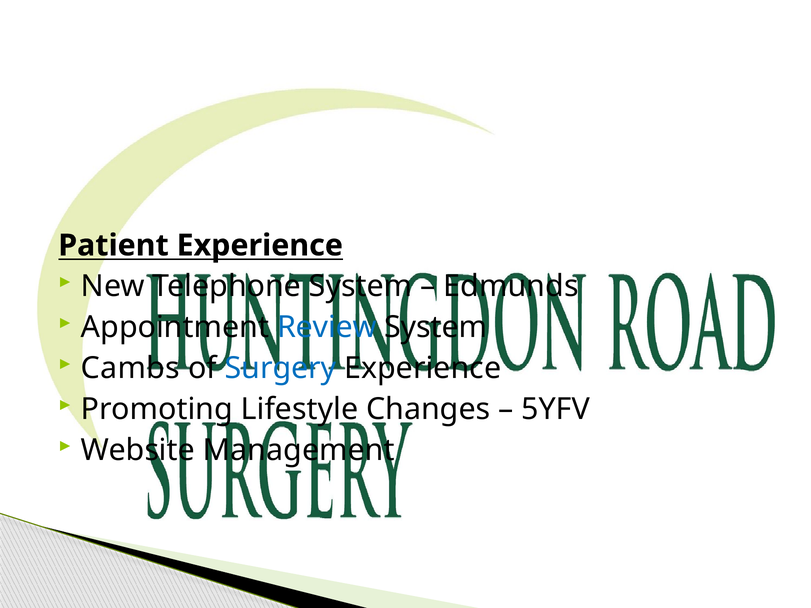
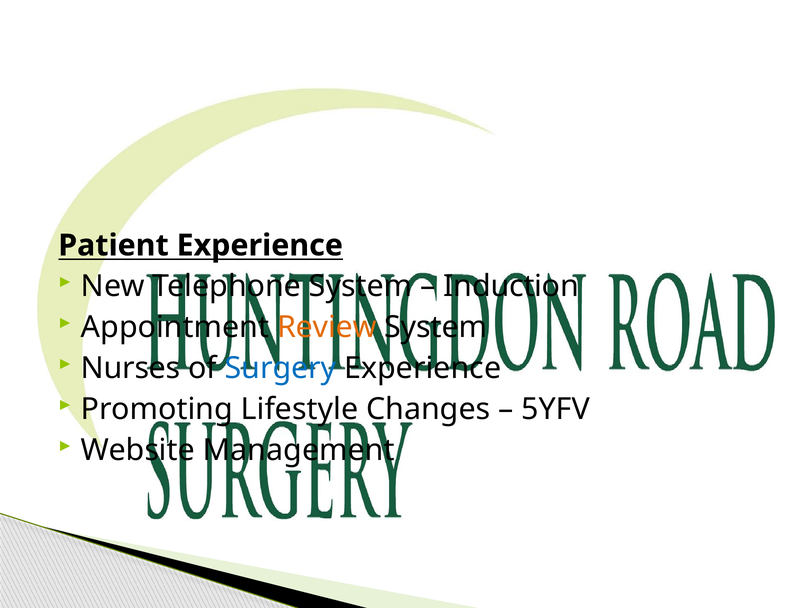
Edmunds: Edmunds -> Induction
Review colour: blue -> orange
Cambs: Cambs -> Nurses
